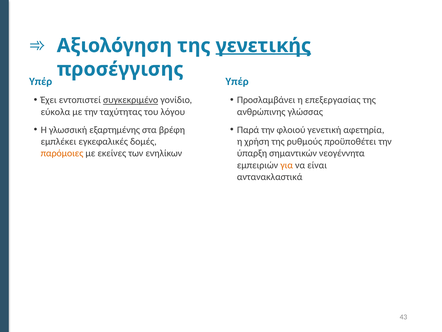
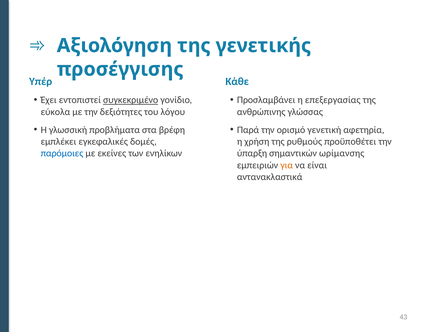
γενετικής underline: present -> none
Υπέρ at (237, 81): Υπέρ -> Κάθε
ταχύτητας: ταχύτητας -> δεξιότητες
εξαρτημένης: εξαρτημένης -> προβλήματα
φλοιού: φλοιού -> ορισμό
παρόμοιες colour: orange -> blue
νεογέννητα: νεογέννητα -> ωρίμανσης
